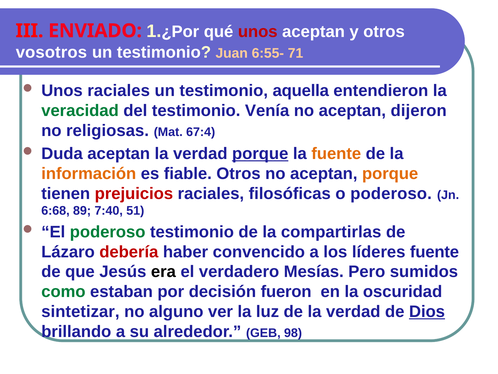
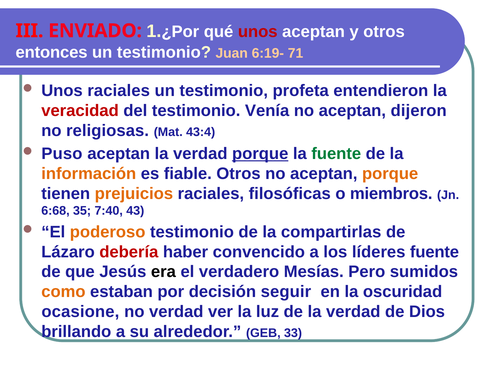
vosotros: vosotros -> entonces
6:55-: 6:55- -> 6:19-
aquella: aquella -> profeta
veracidad colour: green -> red
67:4: 67:4 -> 43:4
Duda: Duda -> Puso
fuente at (336, 154) colour: orange -> green
prejuicios colour: red -> orange
o poderoso: poderoso -> miembros
89: 89 -> 35
51: 51 -> 43
poderoso at (108, 232) colour: green -> orange
como colour: green -> orange
fueron: fueron -> seguir
sintetizar: sintetizar -> ocasione
no alguno: alguno -> verdad
Dios underline: present -> none
98: 98 -> 33
